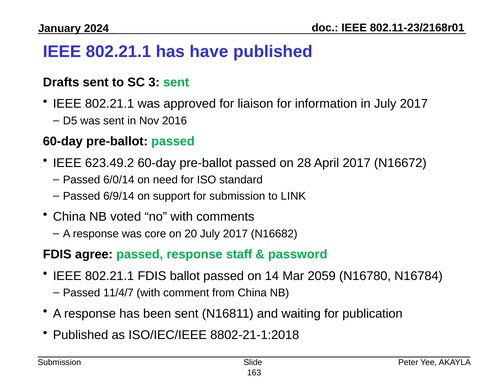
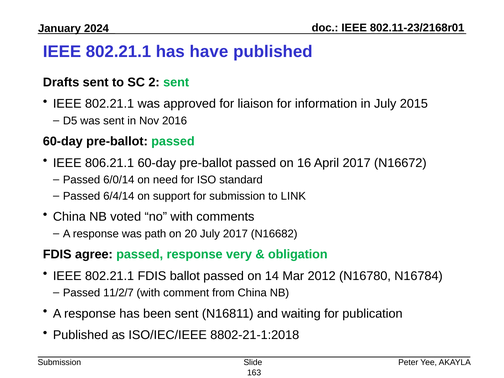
3: 3 -> 2
in July 2017: 2017 -> 2015
623.49.2: 623.49.2 -> 806.21.1
28: 28 -> 16
6/9/14: 6/9/14 -> 6/4/14
core: core -> path
staff: staff -> very
password: password -> obligation
2059: 2059 -> 2012
11/4/7: 11/4/7 -> 11/2/7
